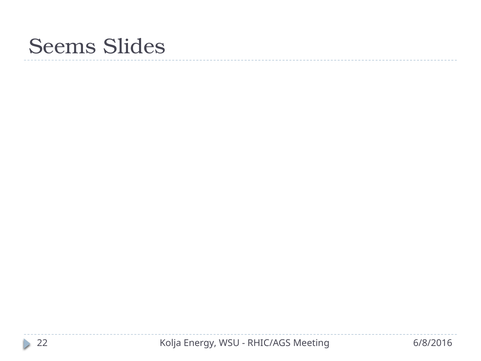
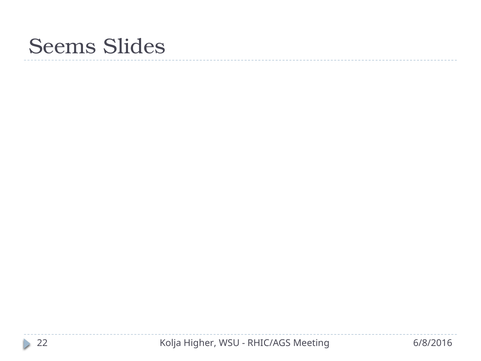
Energy: Energy -> Higher
